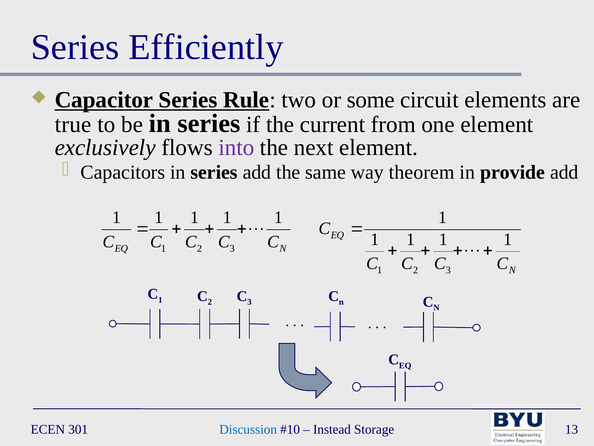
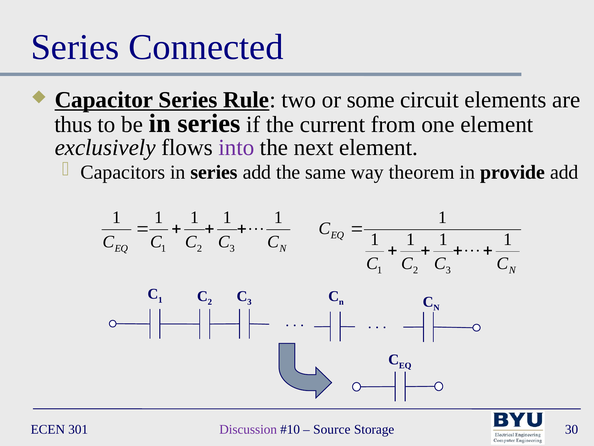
Efficiently: Efficiently -> Connected
true: true -> thus
Discussion colour: blue -> purple
Instead: Instead -> Source
13: 13 -> 30
